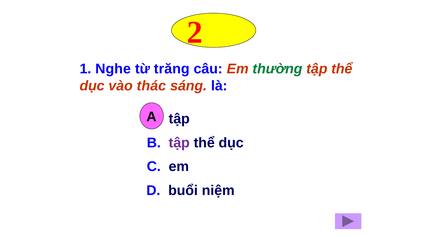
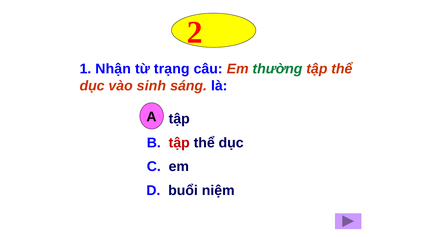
Nghe: Nghe -> Nhận
trăng: trăng -> trạng
thác: thác -> sinh
tập at (179, 143) colour: purple -> red
